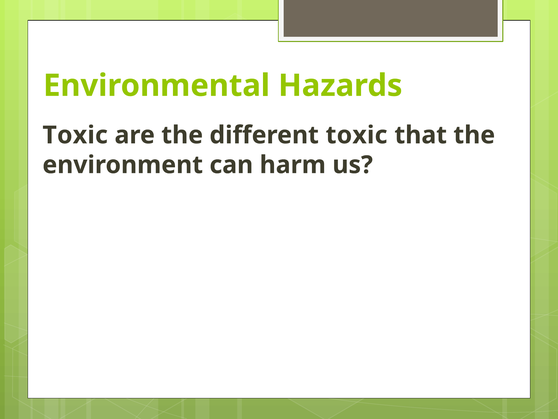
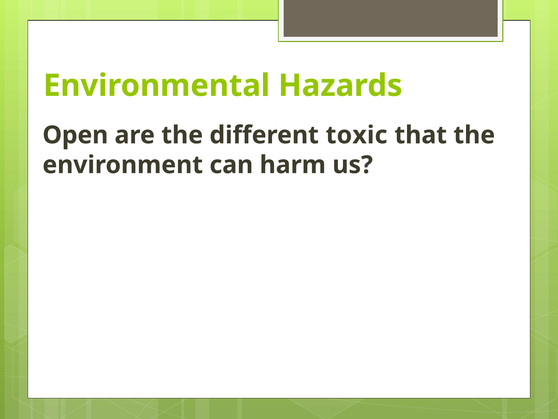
Toxic at (75, 135): Toxic -> Open
